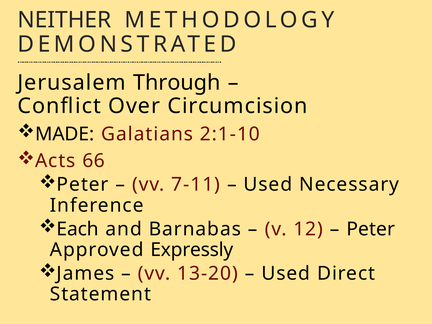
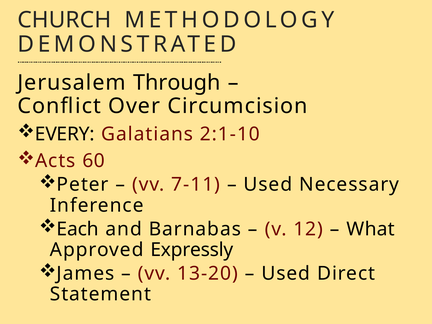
NEITHER: NEITHER -> CHURCH
MADE: MADE -> EVERY
66: 66 -> 60
Peter at (371, 229): Peter -> What
